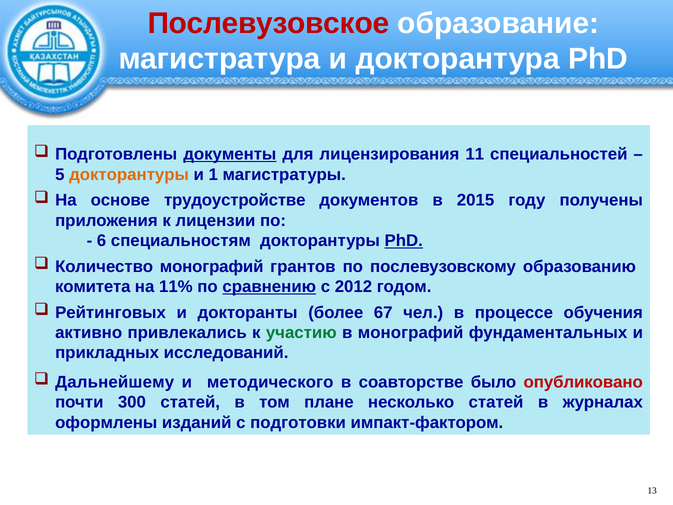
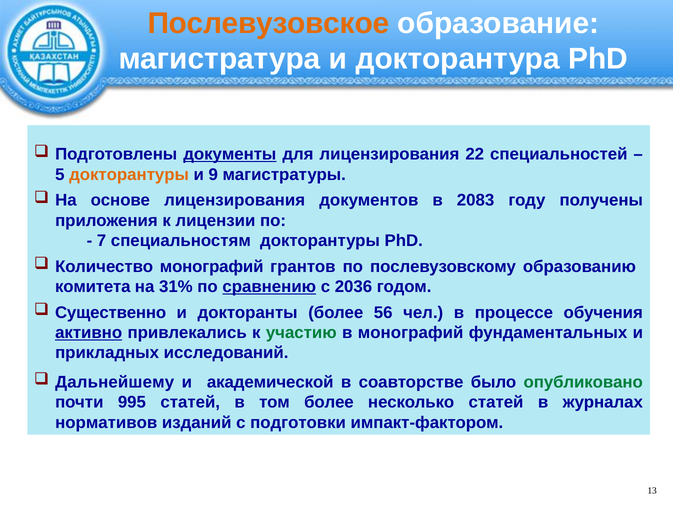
Послевузовское colour: red -> orange
11: 11 -> 22
1: 1 -> 9
основе трудоустройстве: трудоустройстве -> лицензирования
2015: 2015 -> 2083
6: 6 -> 7
PhD at (404, 241) underline: present -> none
11%: 11% -> 31%
2012: 2012 -> 2036
Рейтинговых: Рейтинговых -> Существенно
67: 67 -> 56
активно underline: none -> present
методического: методического -> академической
опубликовано colour: red -> green
300: 300 -> 995
том плане: плане -> более
оформлены: оформлены -> нормативов
